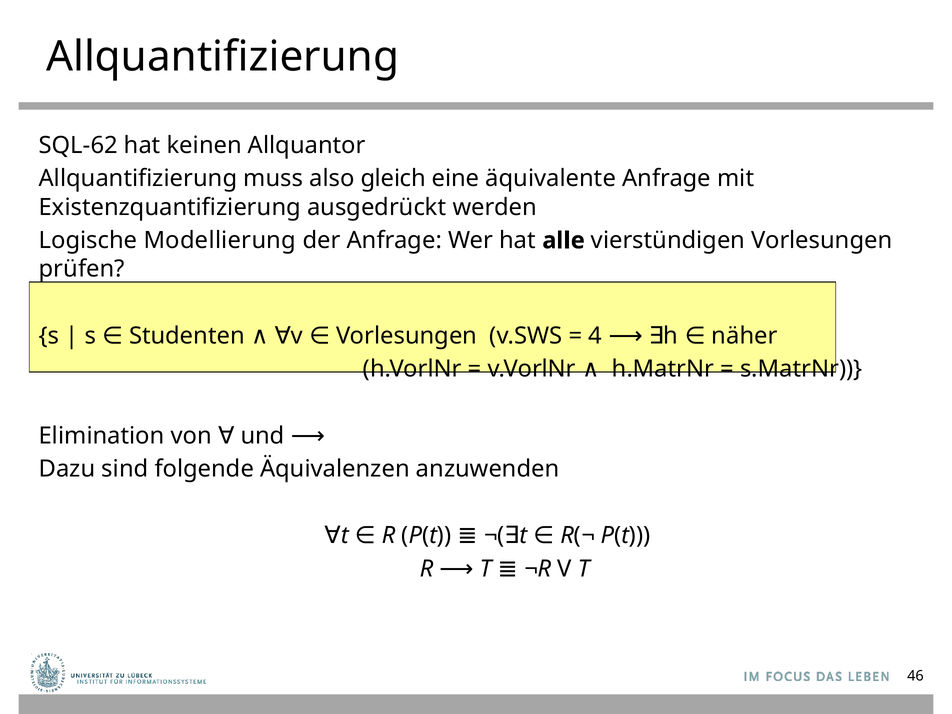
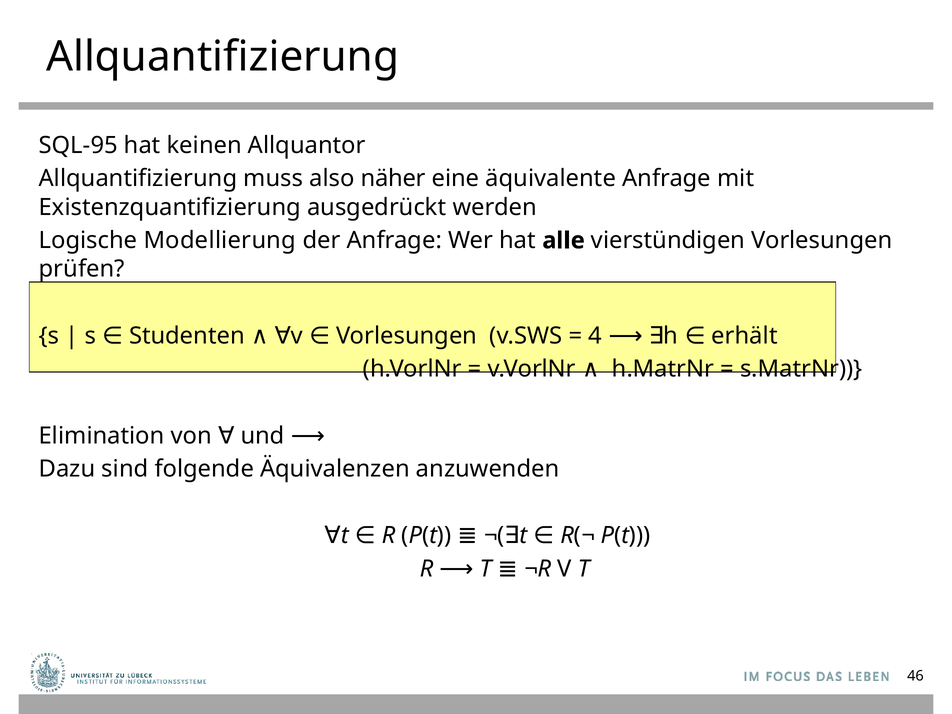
SQL-62: SQL-62 -> SQL-95
gleich: gleich -> näher
näher: näher -> erhält
